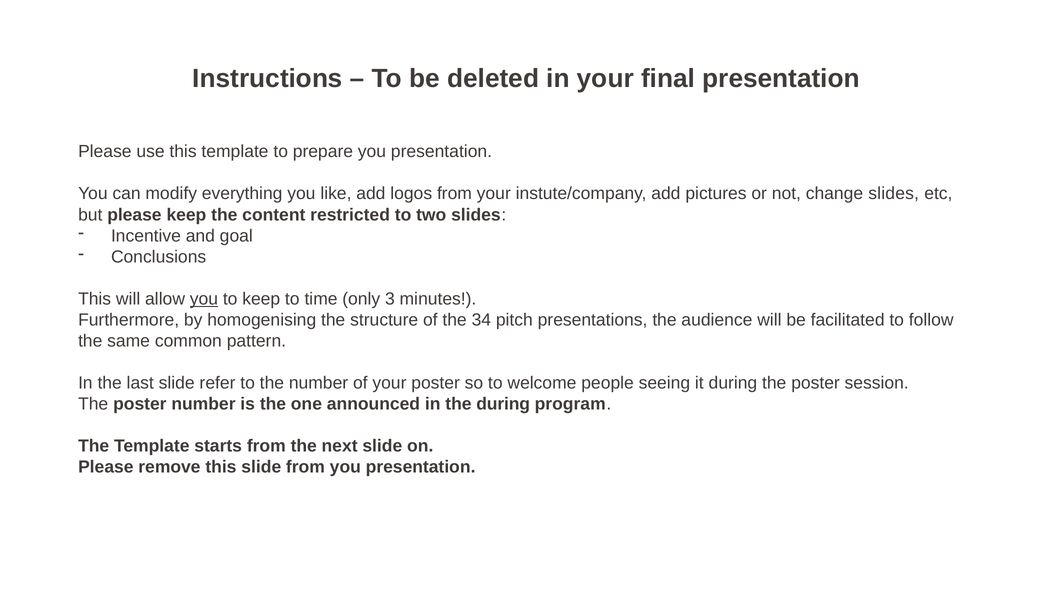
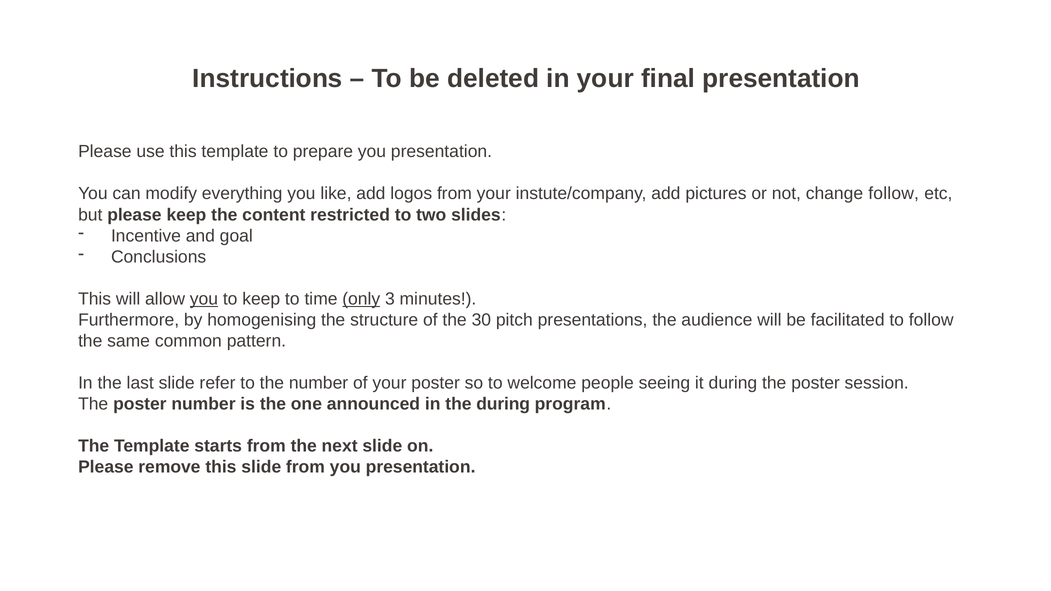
change slides: slides -> follow
only underline: none -> present
34: 34 -> 30
